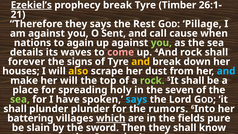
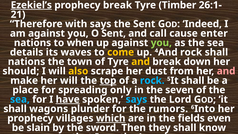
Therefore they: they -> with
the Rest: Rest -> Sent
Pillage: Pillage -> Indeed
when: when -> enter
again: again -> when
come colour: pink -> yellow
forever at (26, 62): forever -> nations
signs: signs -> town
houses: houses -> should
and at (226, 71) colour: light blue -> pink
top underline: none -> present
rock at (152, 80) colour: light green -> light blue
holy: holy -> only
sea at (20, 99) colour: light green -> light blue
have underline: none -> present
shall plunder: plunder -> wagons
battering at (30, 118): battering -> prophecy
pure: pure -> even
